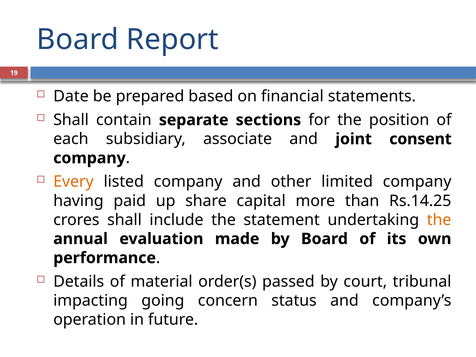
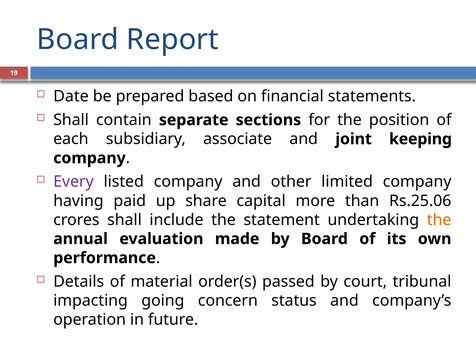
consent: consent -> keeping
Every colour: orange -> purple
Rs.14.25: Rs.14.25 -> Rs.25.06
